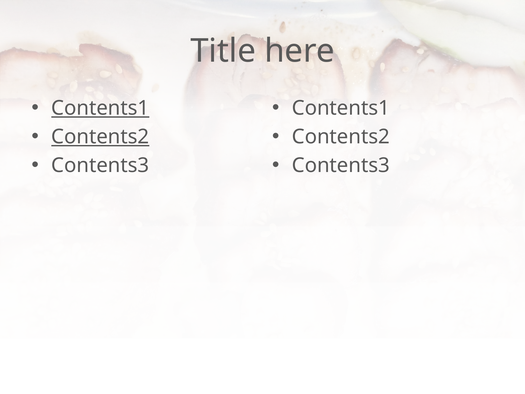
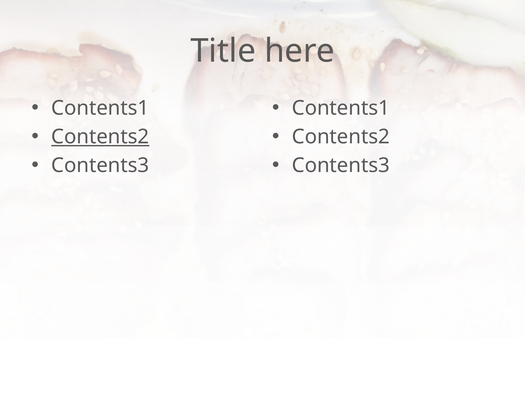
Contents1 at (100, 108) underline: present -> none
